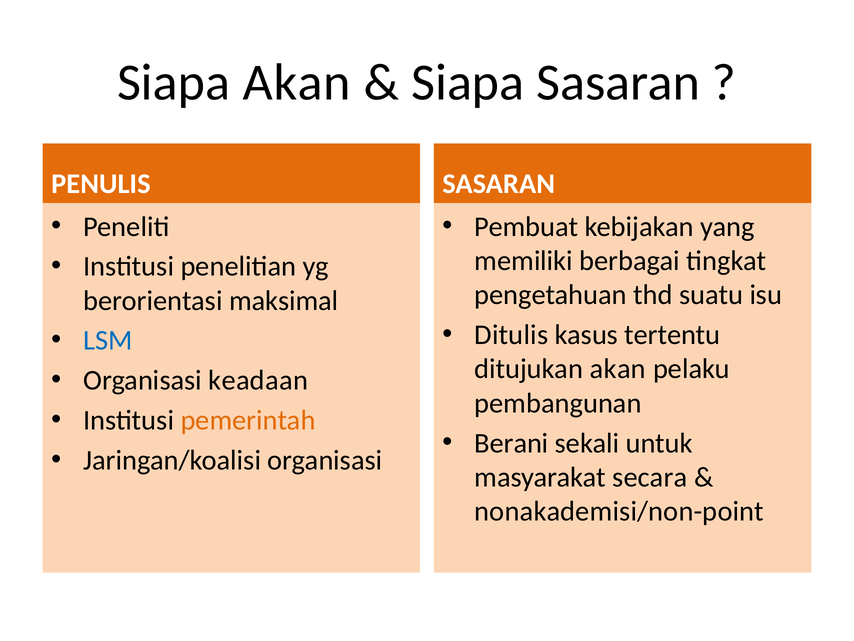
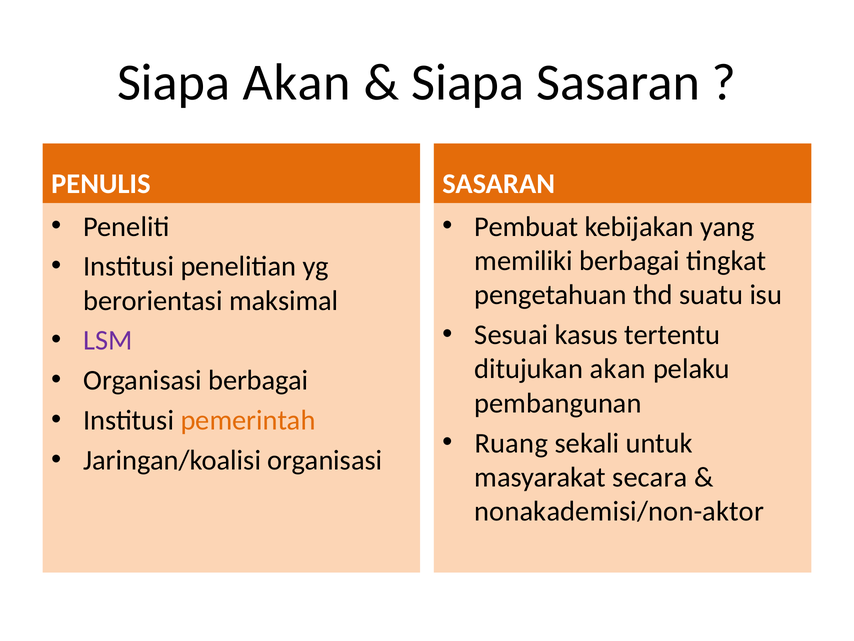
Ditulis: Ditulis -> Sesuai
LSM colour: blue -> purple
Organisasi keadaan: keadaan -> berbagai
Berani: Berani -> Ruang
nonakademisi/non-point: nonakademisi/non-point -> nonakademisi/non-aktor
